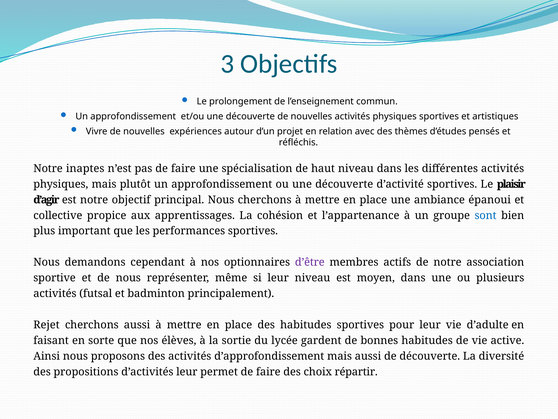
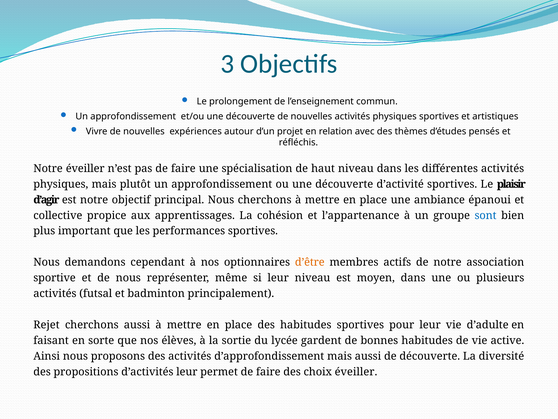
Notre inaptes: inaptes -> éveiller
d’être colour: purple -> orange
choix répartir: répartir -> éveiller
